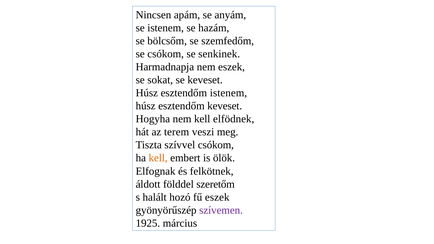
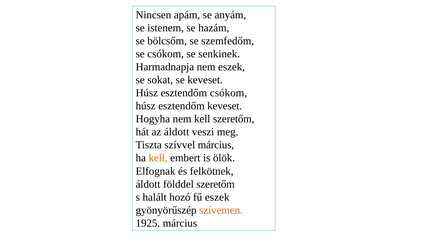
esztendőm istenem: istenem -> csókom
kell elfödnek: elfödnek -> szeretőm
az terem: terem -> áldott
szívvel csókom: csókom -> március
szívemen colour: purple -> orange
